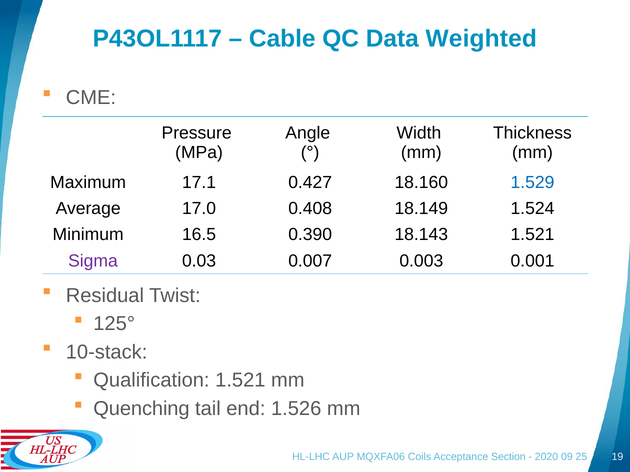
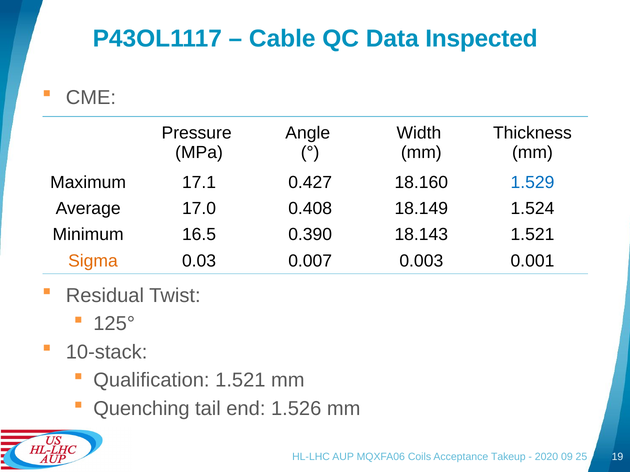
Weighted: Weighted -> Inspected
Sigma colour: purple -> orange
Section: Section -> Takeup
